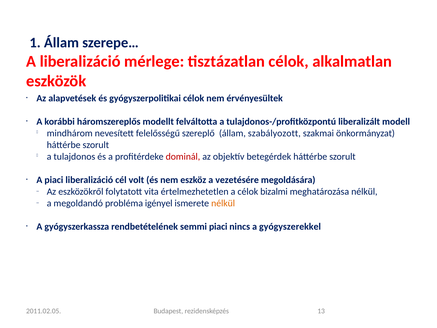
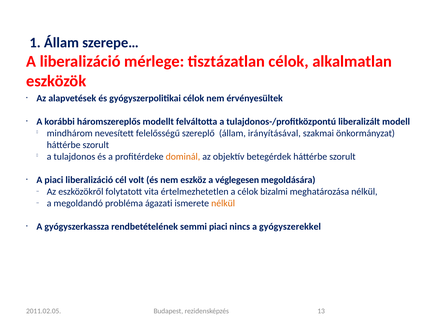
szabályozott: szabályozott -> irányításával
dominál colour: red -> orange
vezetésére: vezetésére -> véglegesen
igényel: igényel -> ágazati
